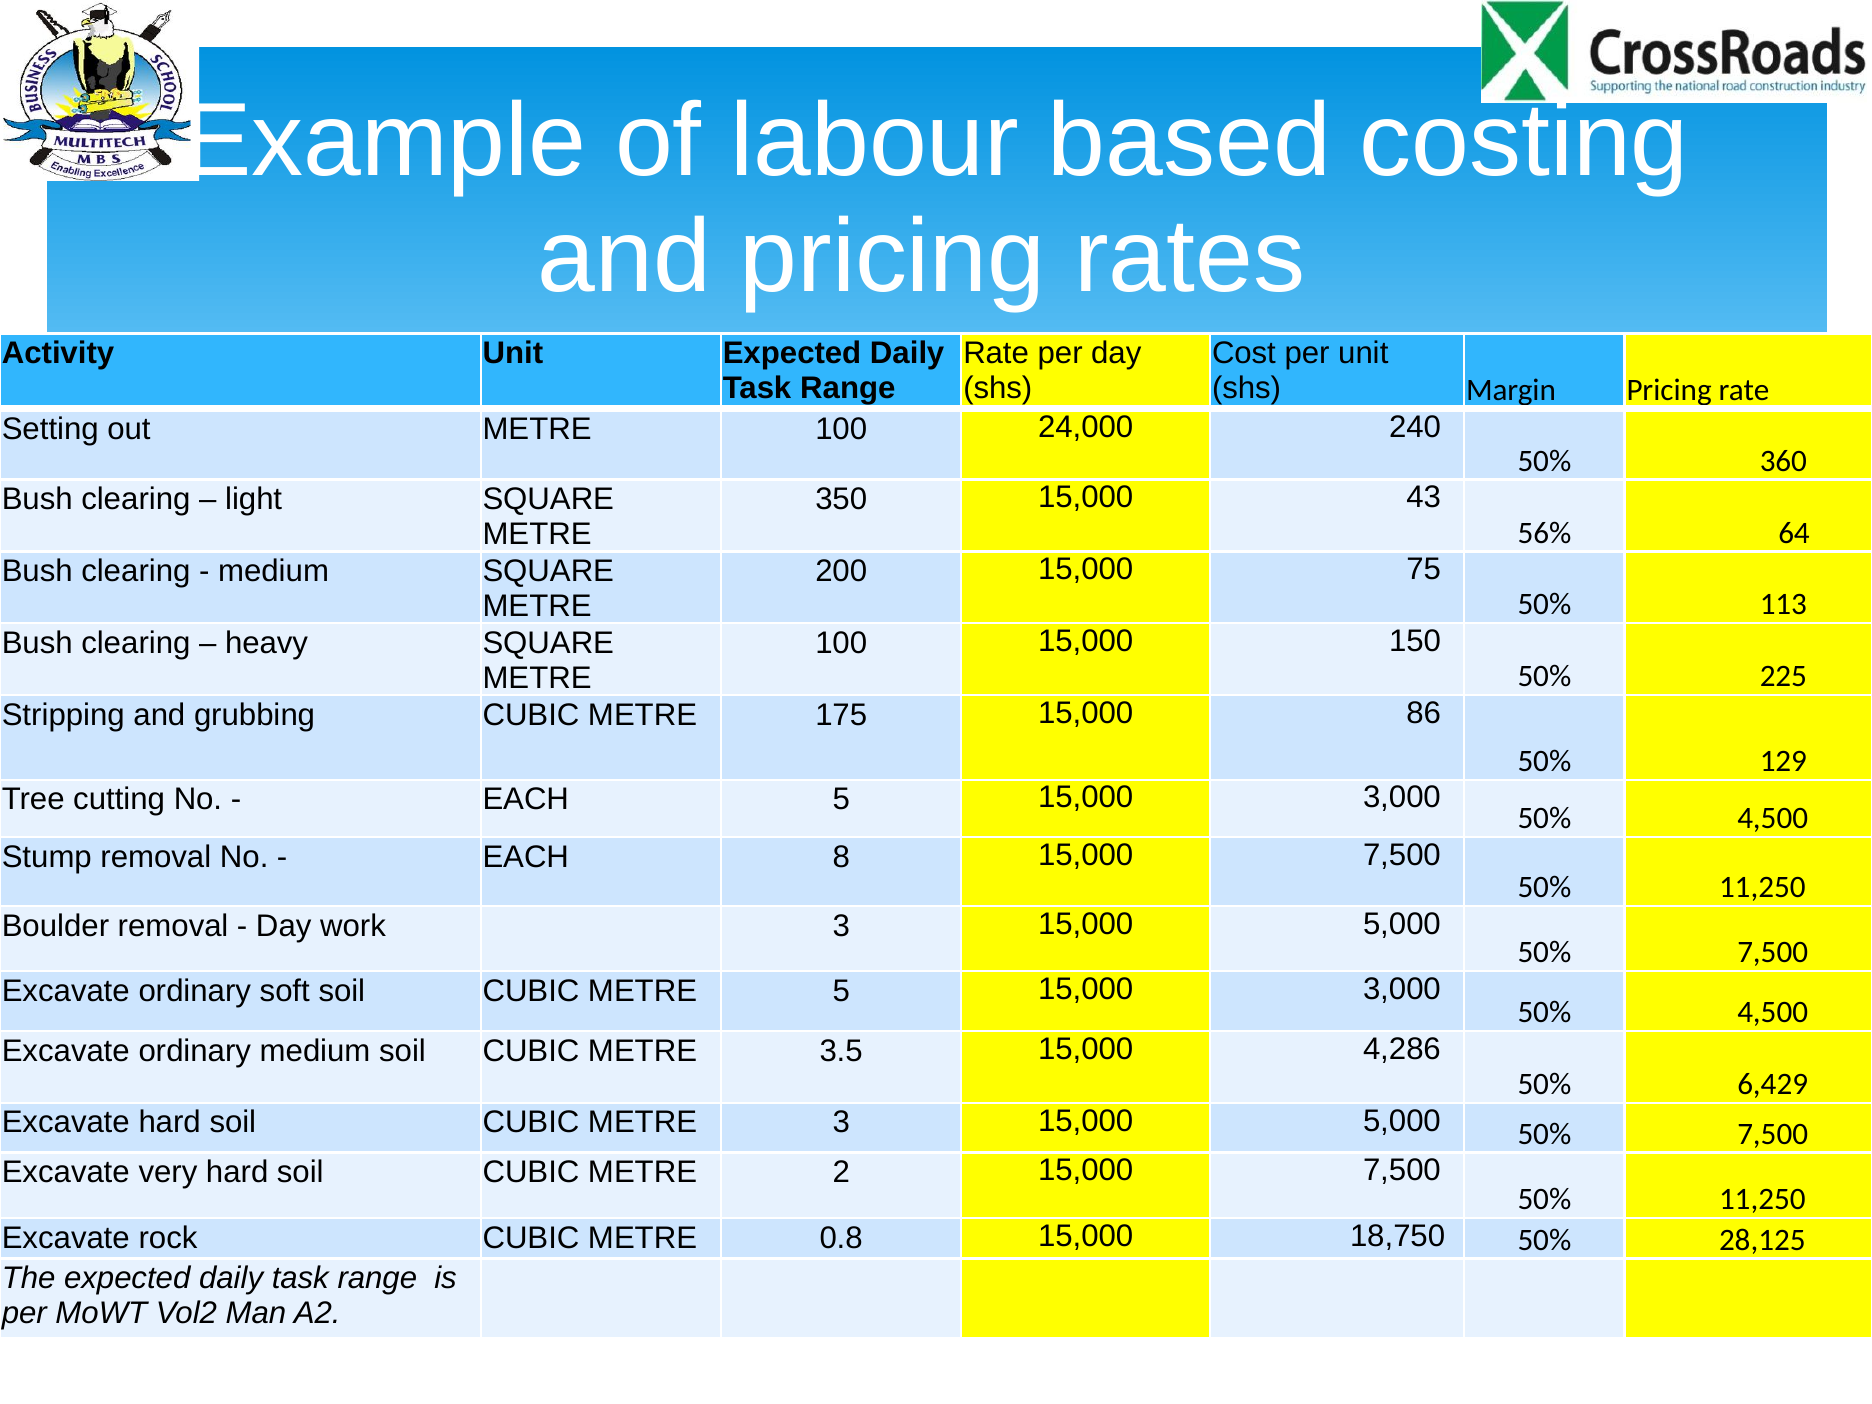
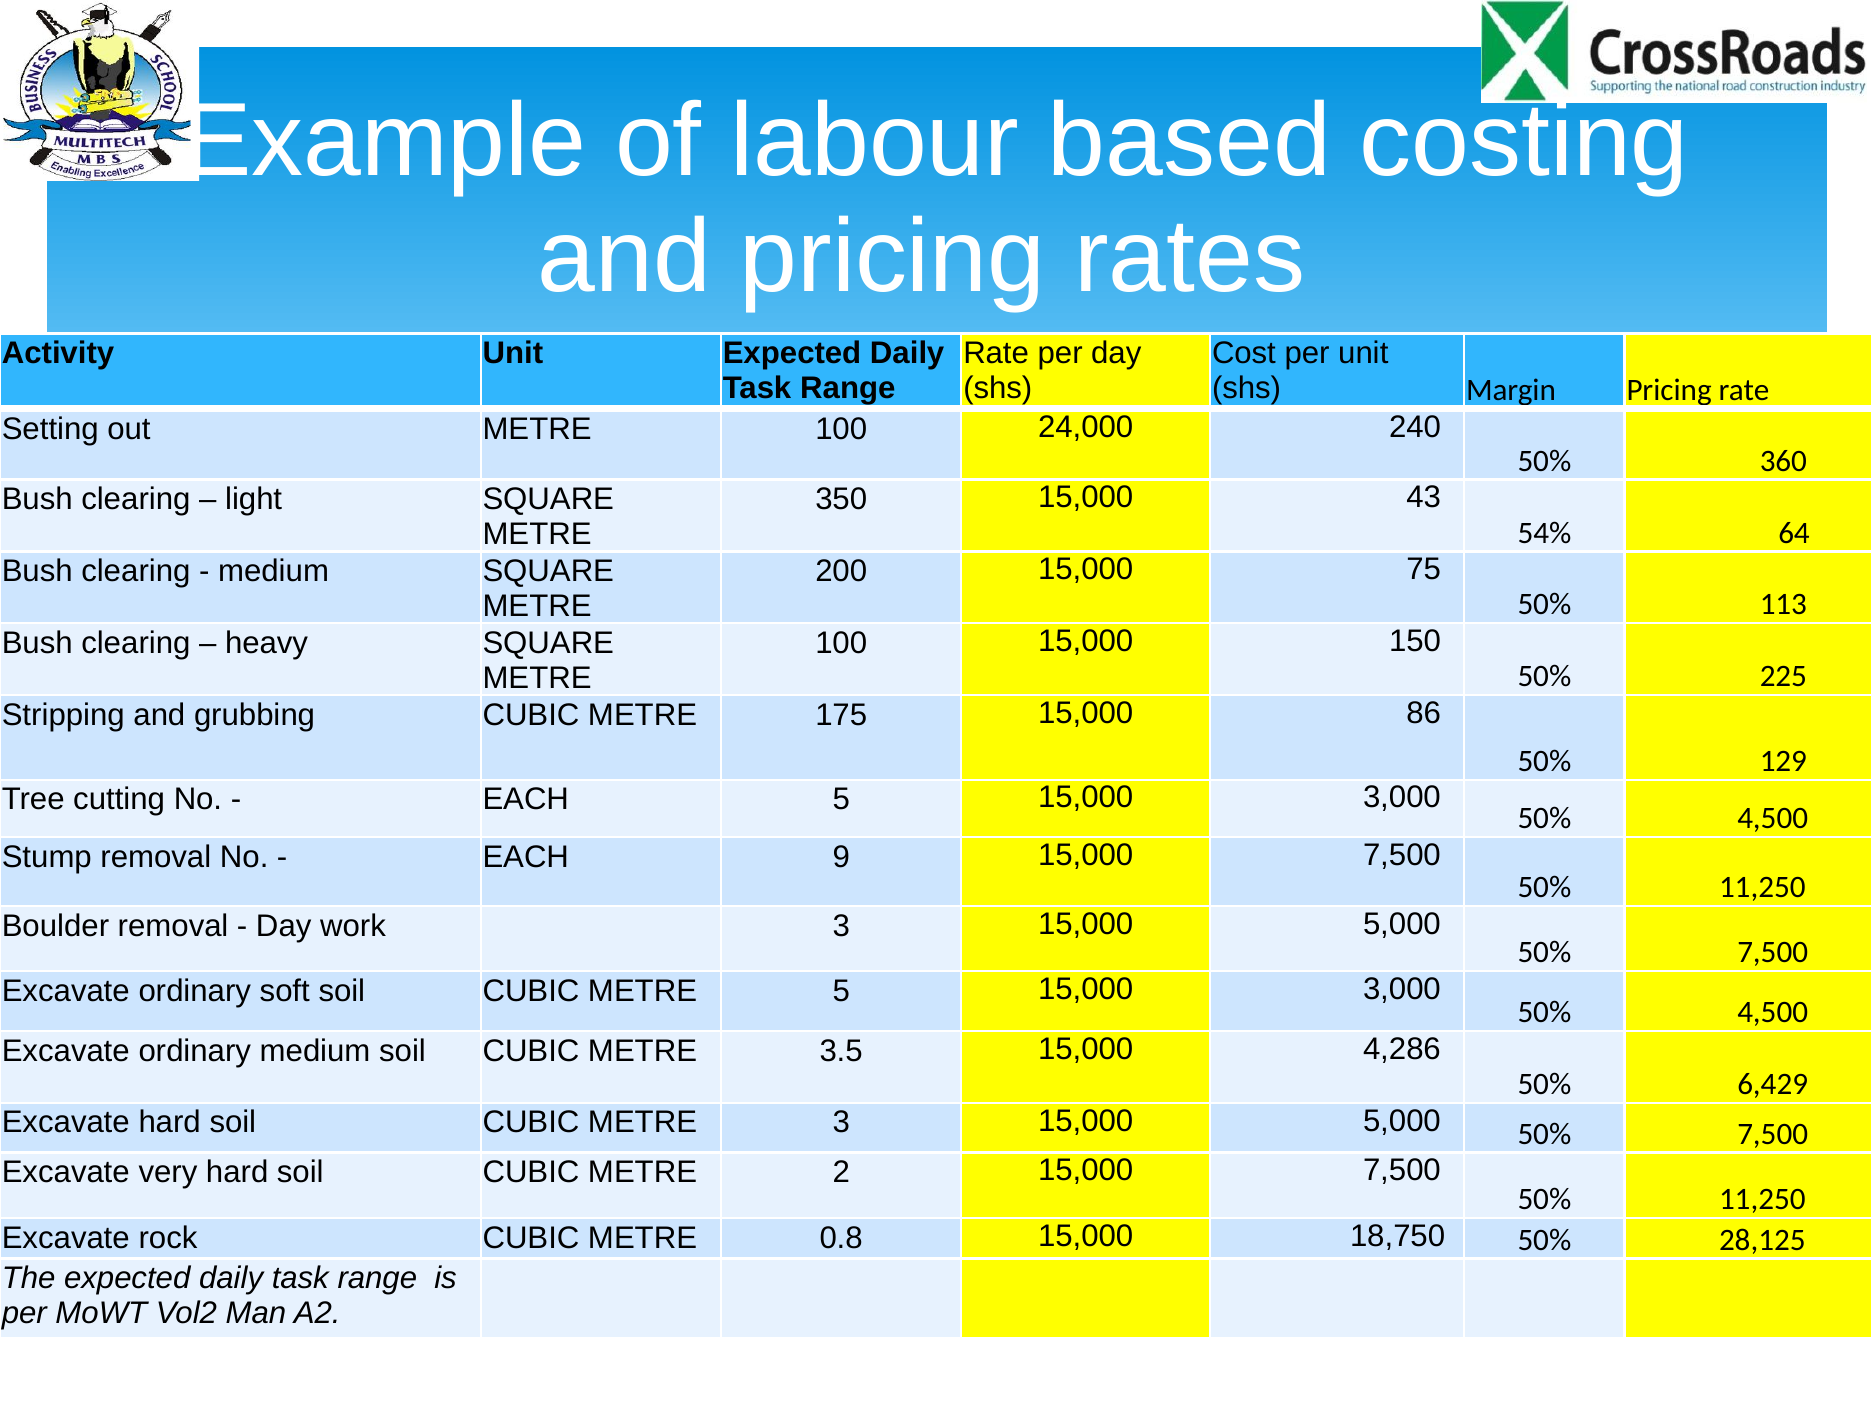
56%: 56% -> 54%
8: 8 -> 9
